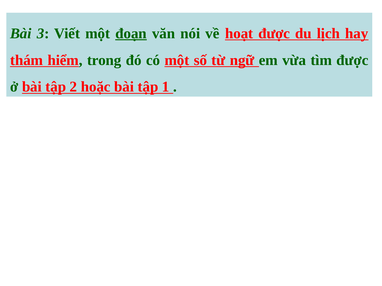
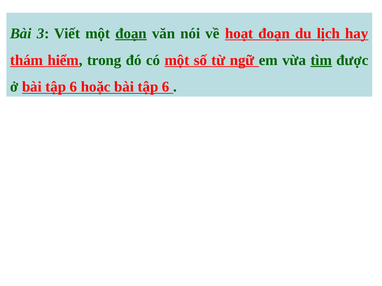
hoạt được: được -> đoạn
tìm underline: none -> present
ở bài tập 2: 2 -> 6
hoặc bài tập 1: 1 -> 6
